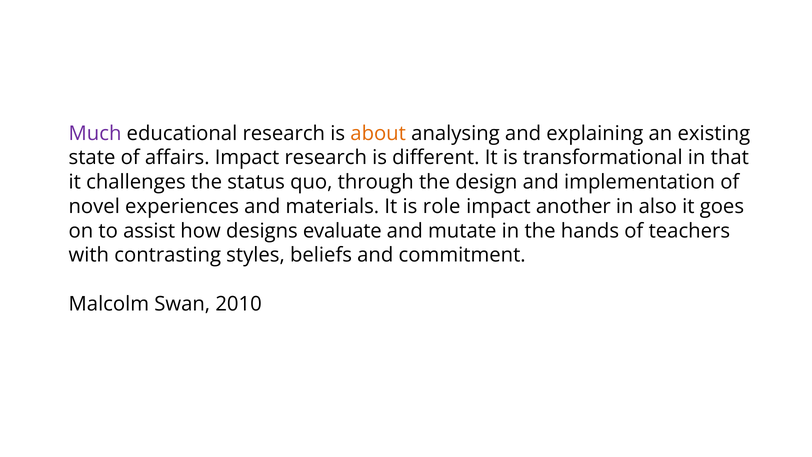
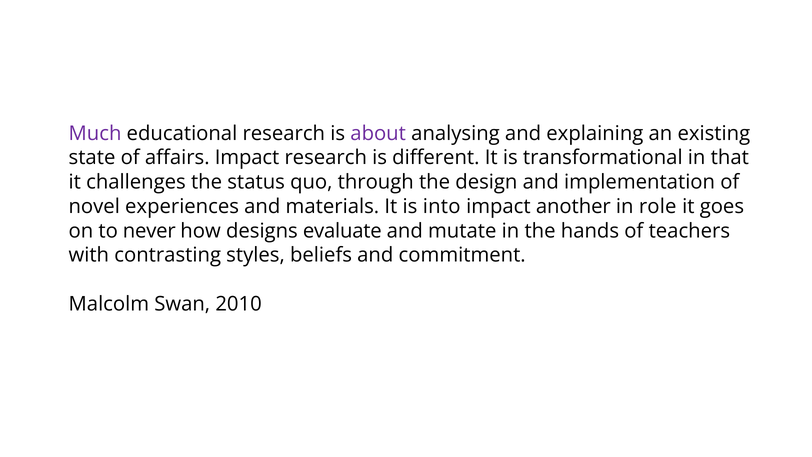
about colour: orange -> purple
role: role -> into
also: also -> role
assist: assist -> never
